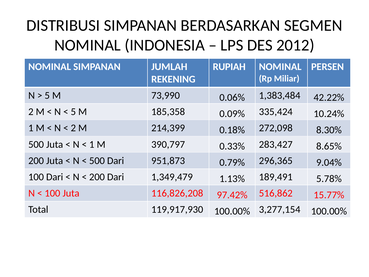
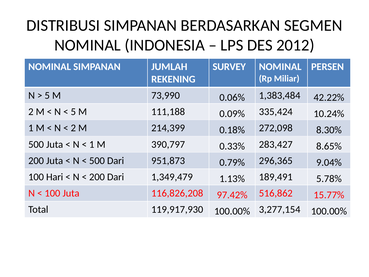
RUPIAH: RUPIAH -> SURVEY
185,358: 185,358 -> 111,188
100 Dari: Dari -> Hari
